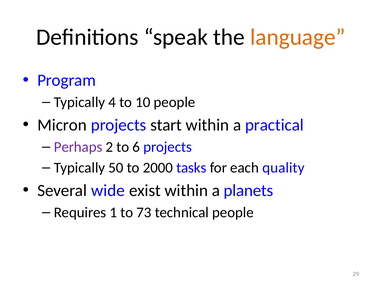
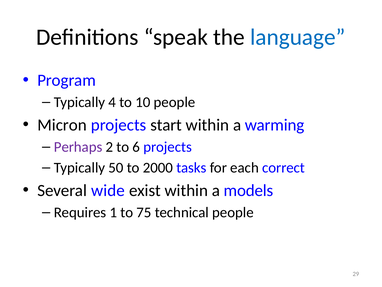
language colour: orange -> blue
practical: practical -> warming
quality: quality -> correct
planets: planets -> models
73: 73 -> 75
